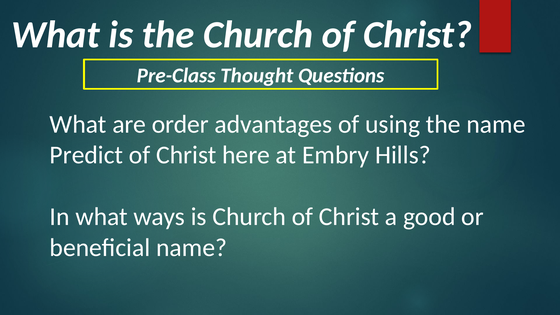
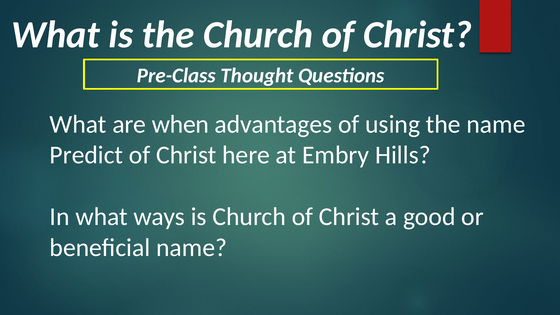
order: order -> when
